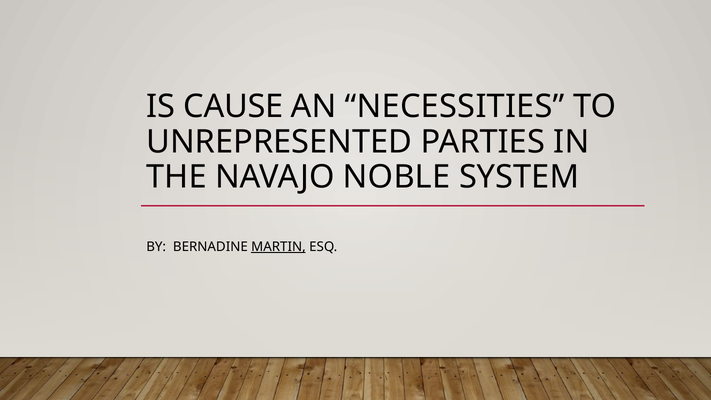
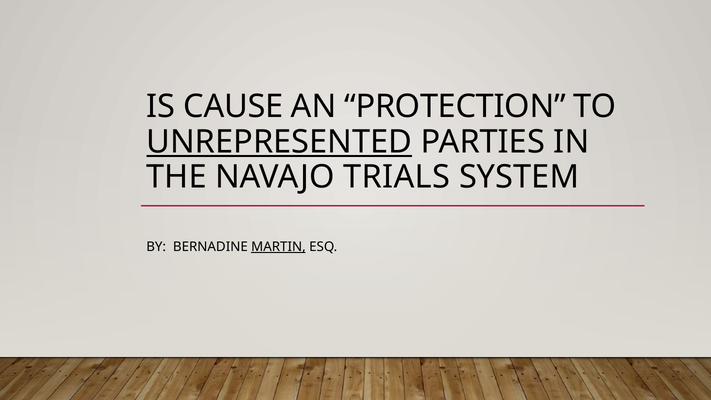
NECESSITIES: NECESSITIES -> PROTECTION
UNREPRESENTED underline: none -> present
NOBLE: NOBLE -> TRIALS
